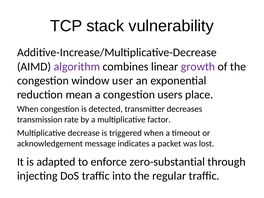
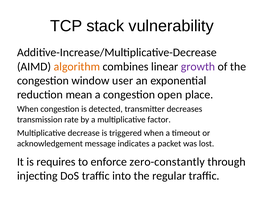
algorithm colour: purple -> orange
users: users -> open
adapted: adapted -> requires
zero-substantial: zero-substantial -> zero-constantly
